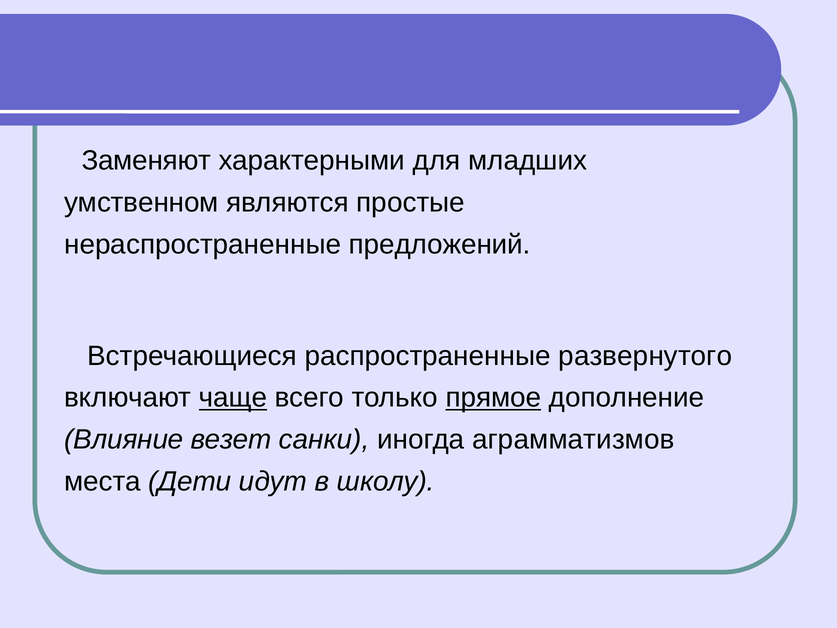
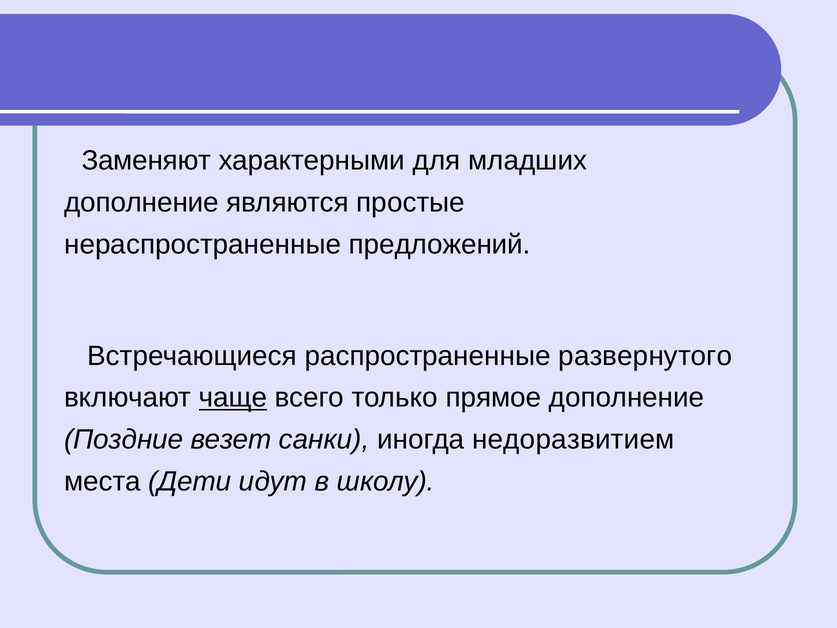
умственном at (141, 202): умственном -> дополнение
прямое underline: present -> none
Влияние: Влияние -> Поздние
аграмматизмов: аграмматизмов -> недоразвитием
